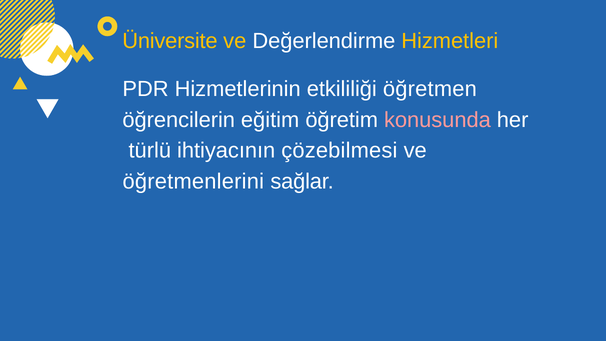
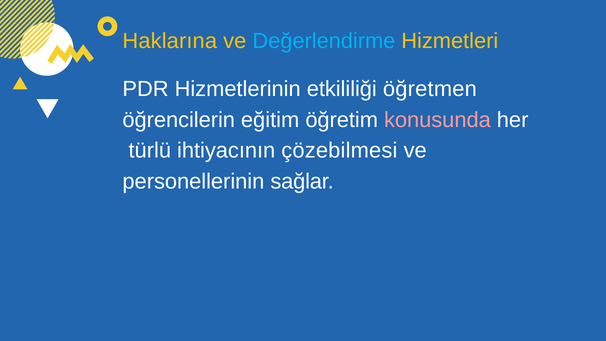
Üniversite: Üniversite -> Haklarına
Değerlendirme colour: white -> light blue
öğretmenlerini: öğretmenlerini -> personellerinin
